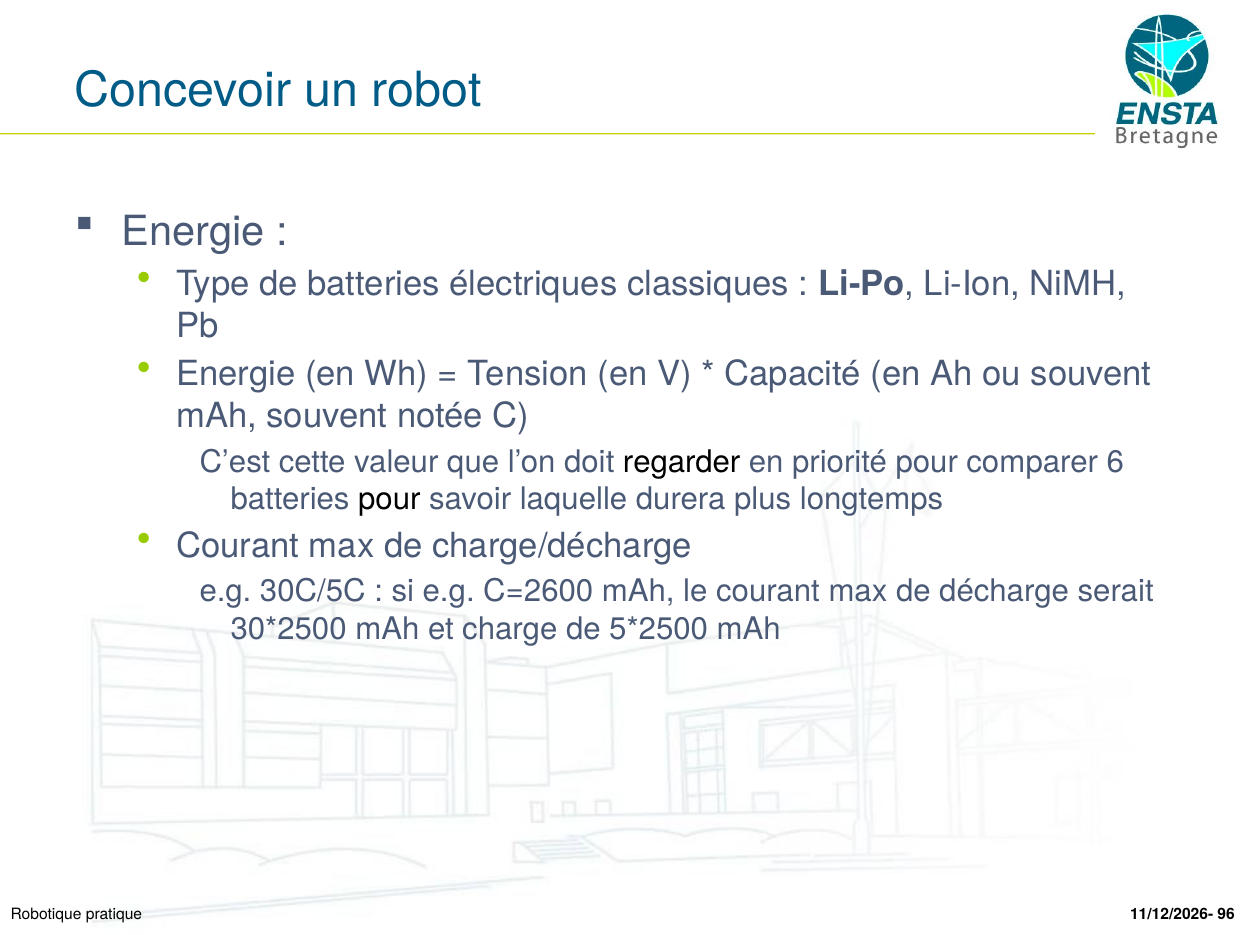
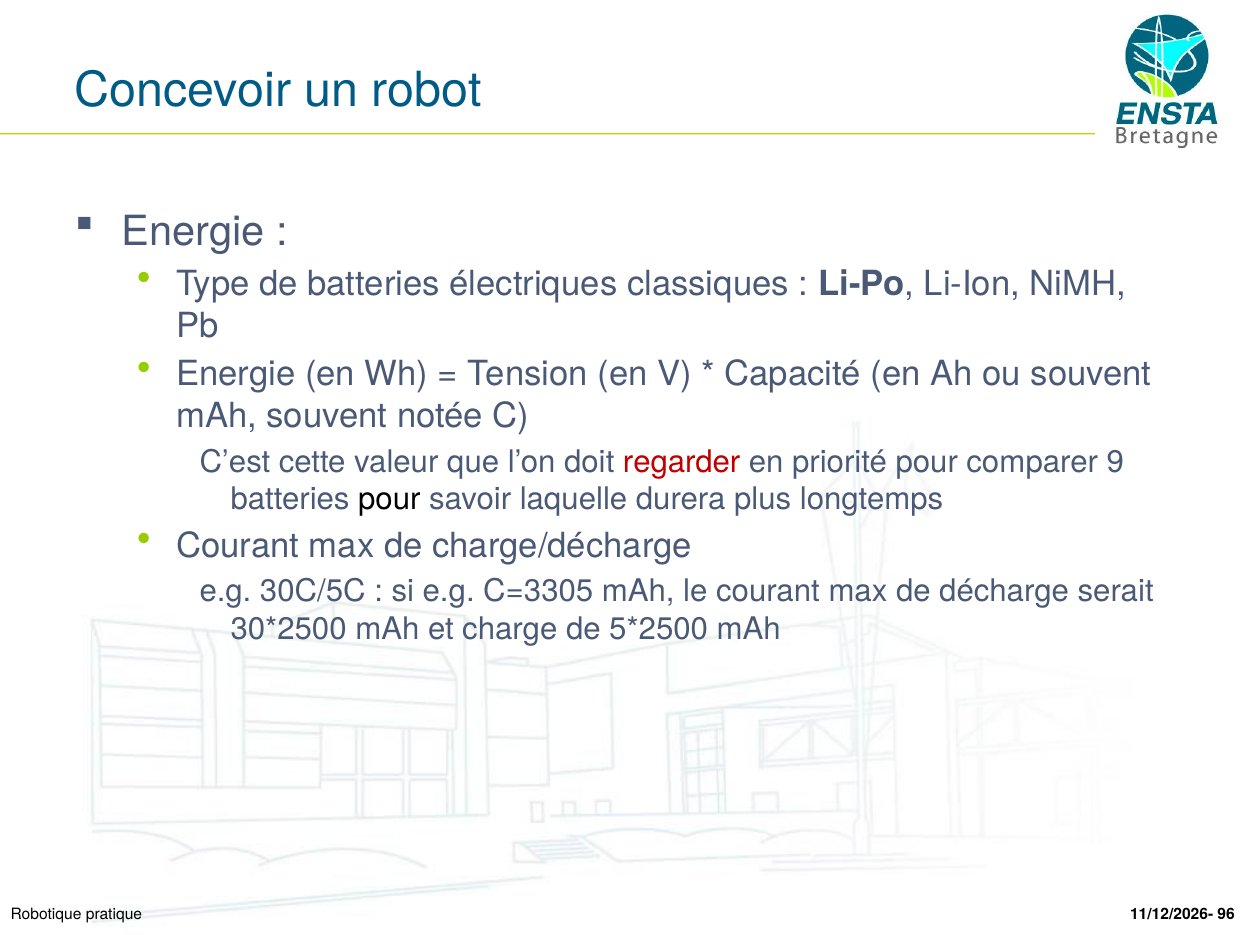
regarder colour: black -> red
6: 6 -> 9
C=2600: C=2600 -> C=3305
